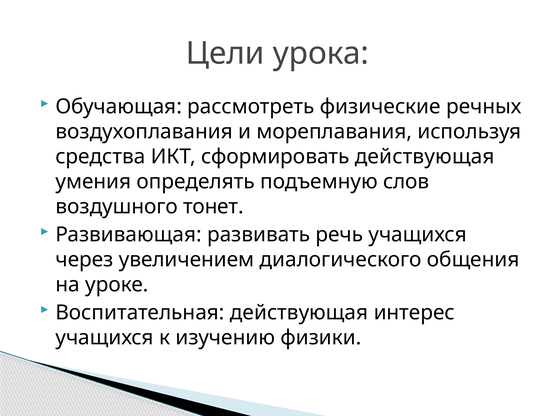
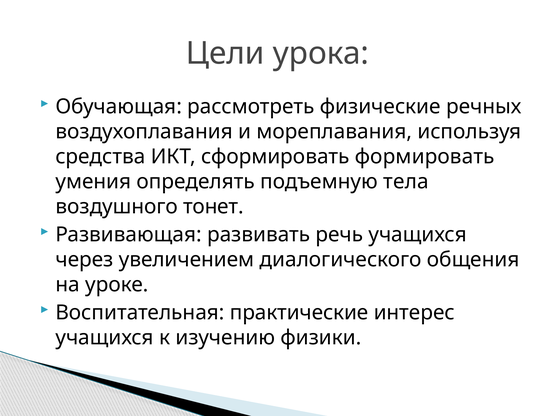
сформировать действующая: действующая -> формировать
слов: слов -> тела
Воспитательная действующая: действующая -> практические
